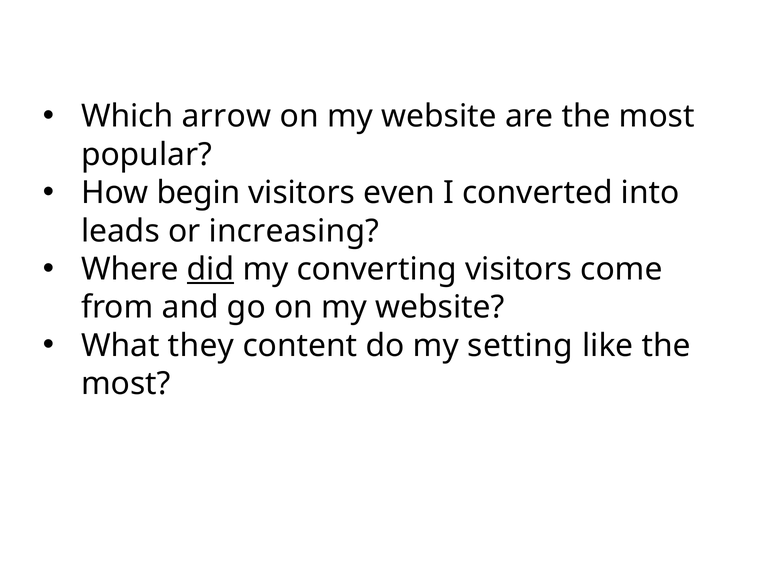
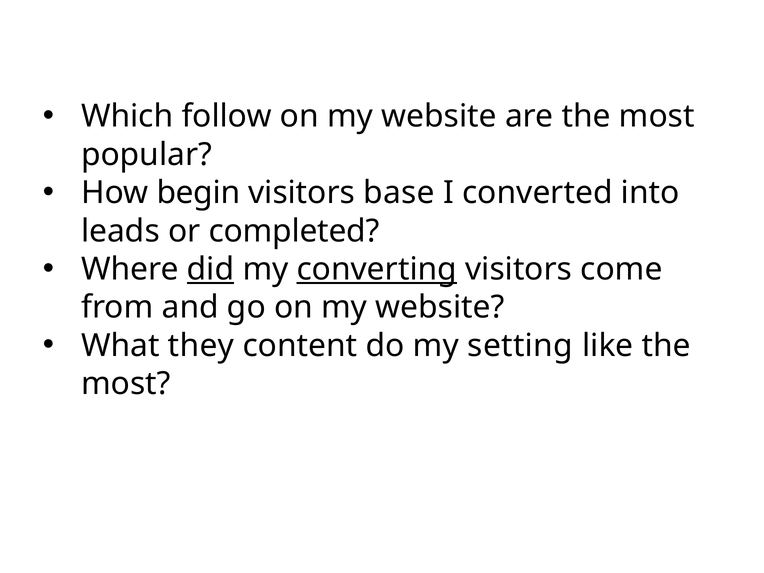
arrow: arrow -> follow
even: even -> base
increasing: increasing -> completed
converting underline: none -> present
